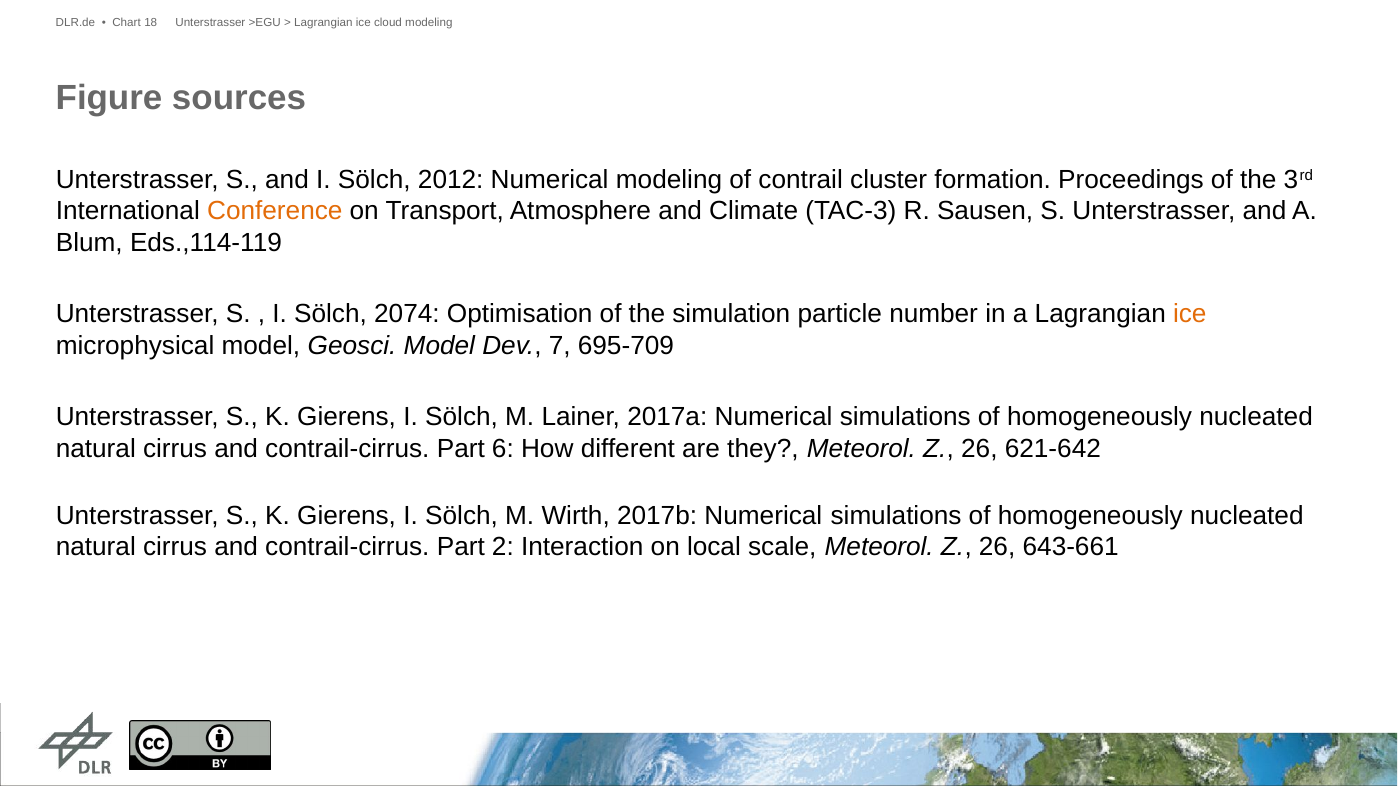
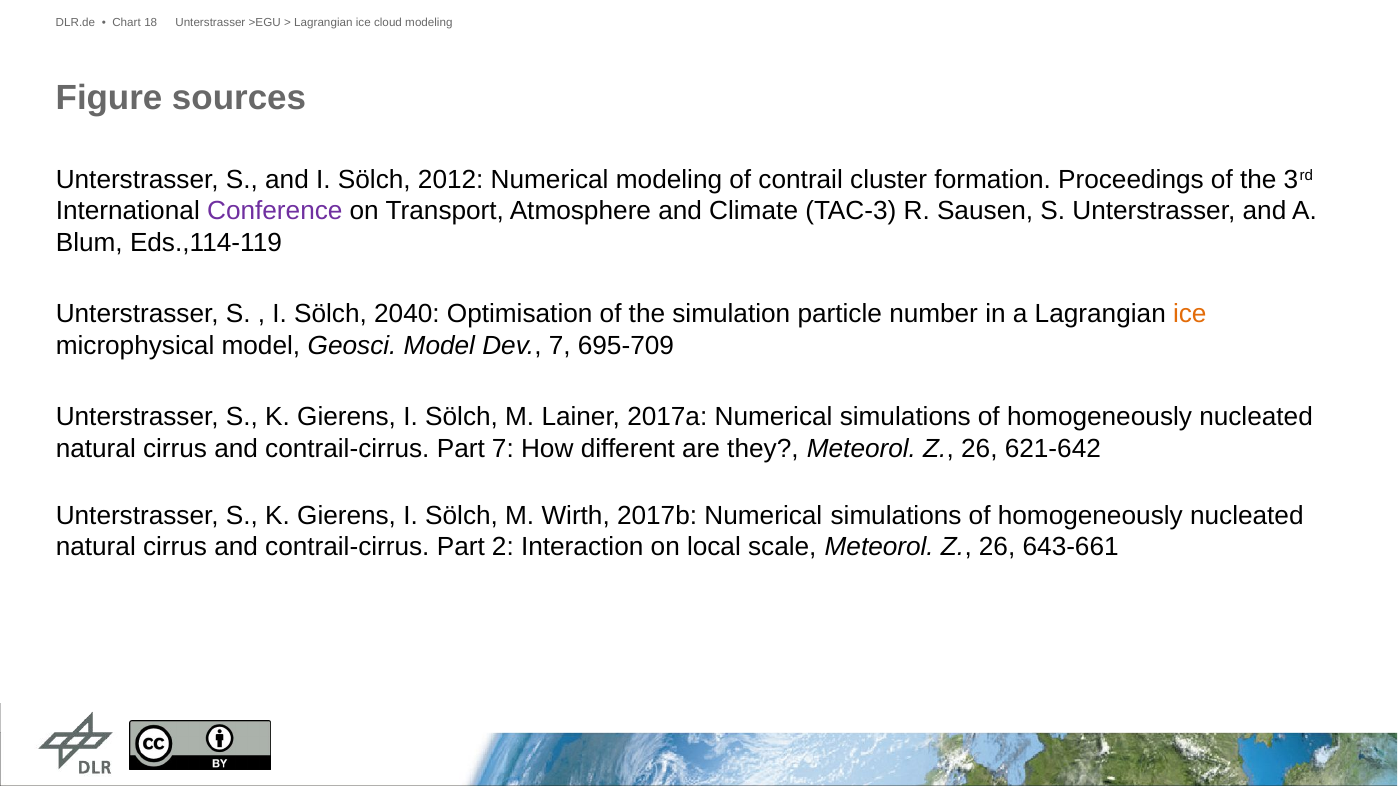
Conference colour: orange -> purple
2074: 2074 -> 2040
Part 6: 6 -> 7
